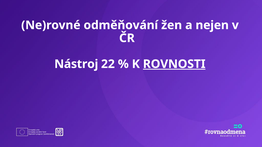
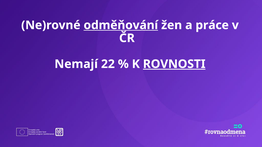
odměňování underline: none -> present
nejen: nejen -> práce
Nástroj: Nástroj -> Nemají
